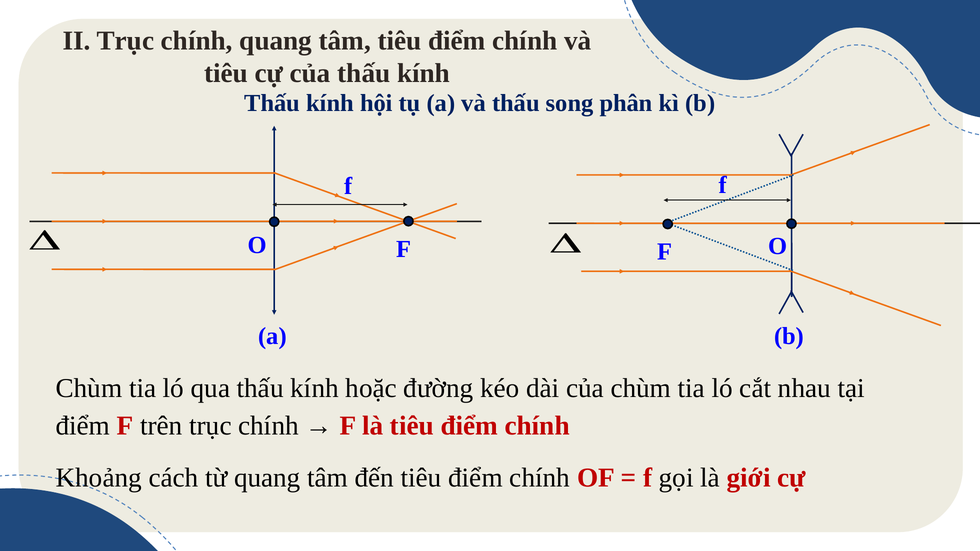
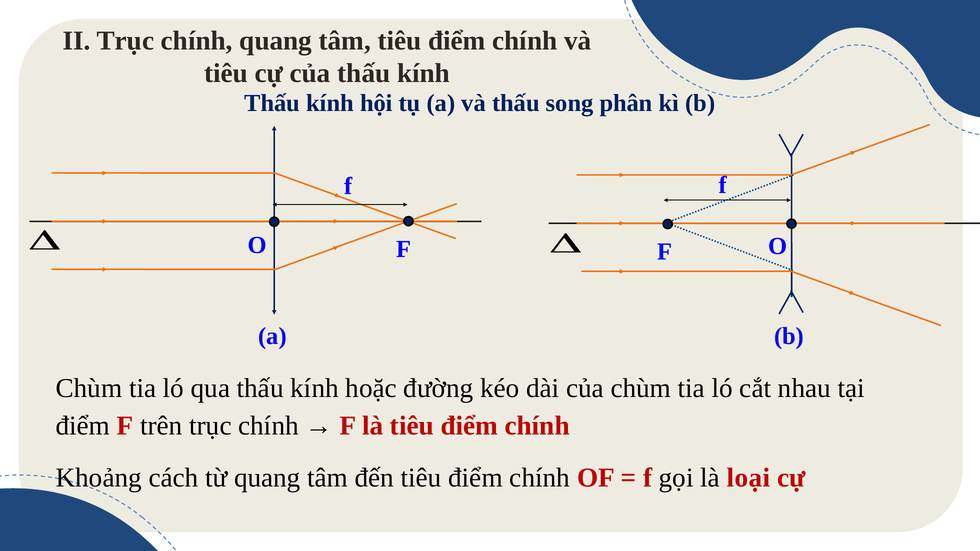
giới: giới -> loại
